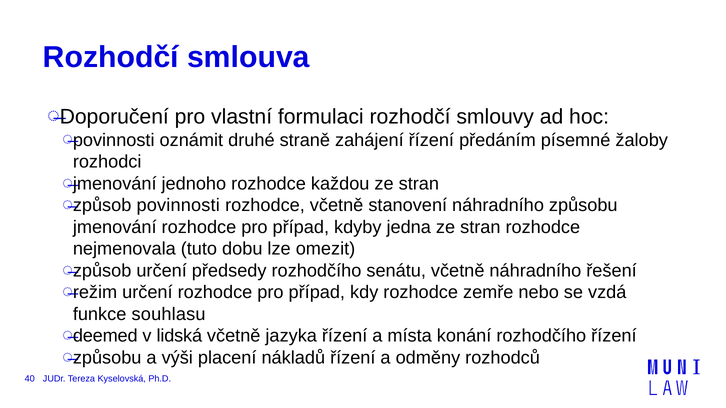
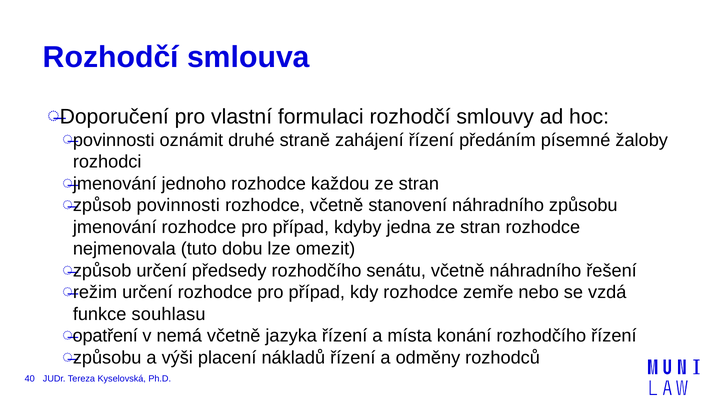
deemed: deemed -> opatření
lidská: lidská -> nemá
